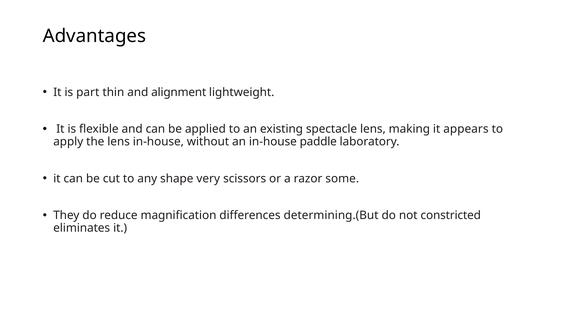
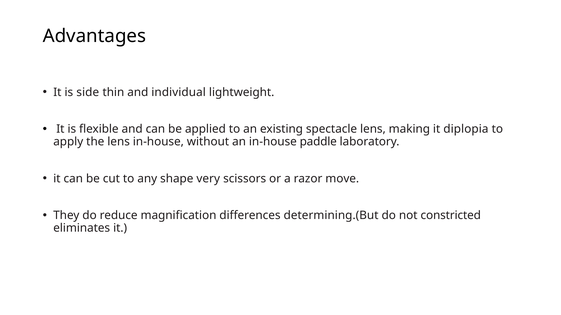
part: part -> side
alignment: alignment -> individual
appears: appears -> diplopia
some: some -> move
